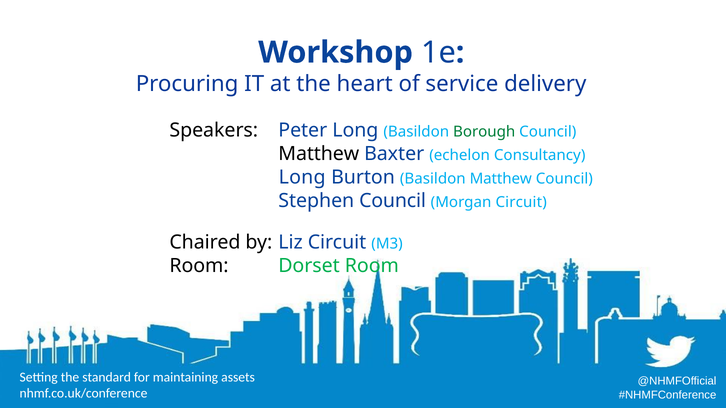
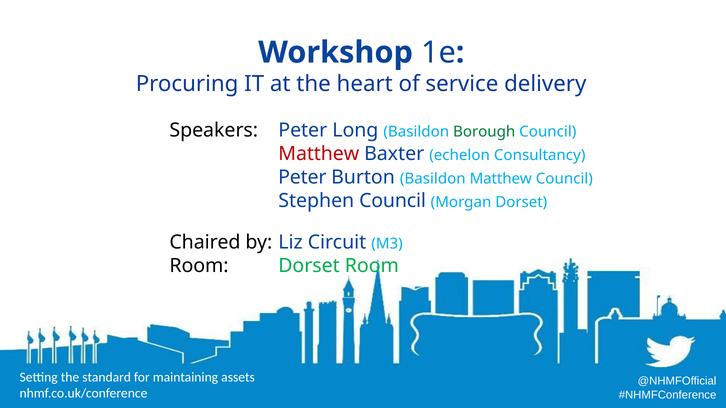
Matthew at (319, 154) colour: black -> red
Long at (302, 177): Long -> Peter
Morgan Circuit: Circuit -> Dorset
